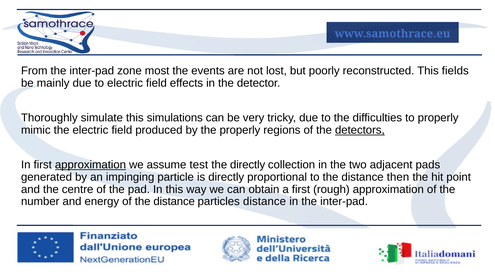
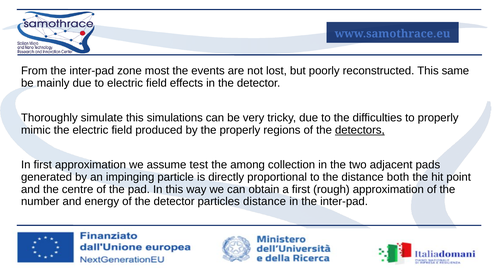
fields: fields -> same
approximation at (90, 165) underline: present -> none
the directly: directly -> among
then: then -> both
of the distance: distance -> detector
